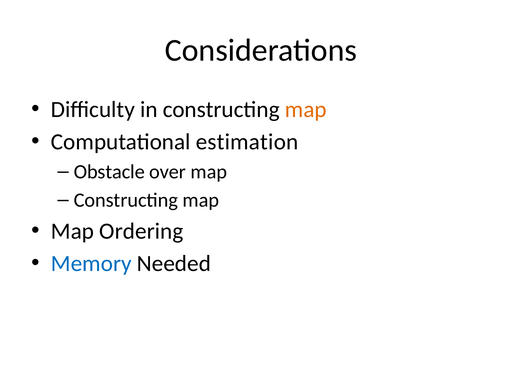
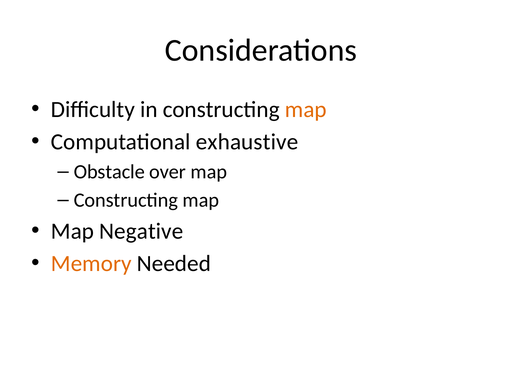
estimation: estimation -> exhaustive
Ordering: Ordering -> Negative
Memory colour: blue -> orange
